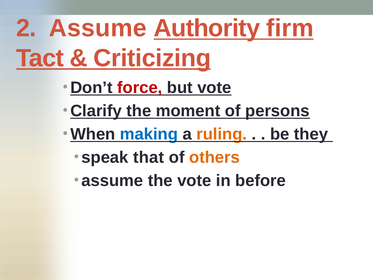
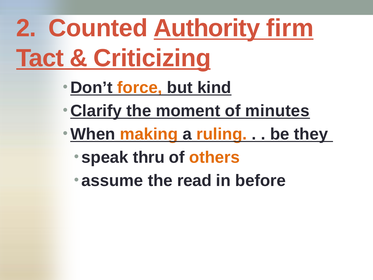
2 Assume: Assume -> Counted
force colour: red -> orange
but vote: vote -> kind
persons: persons -> minutes
making colour: blue -> orange
that: that -> thru
the vote: vote -> read
